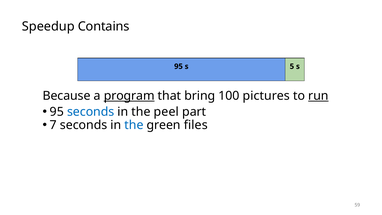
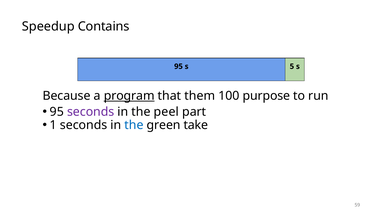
bring: bring -> them
pictures: pictures -> purpose
run underline: present -> none
seconds at (91, 112) colour: blue -> purple
7: 7 -> 1
files: files -> take
